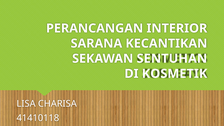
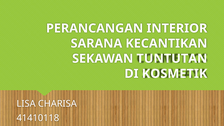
SENTUHAN: SENTUHAN -> TUNTUTAN
